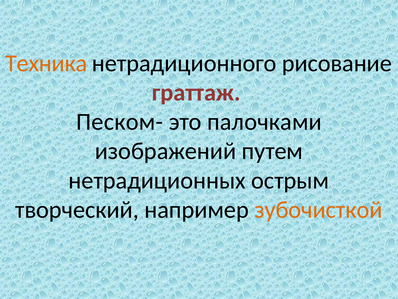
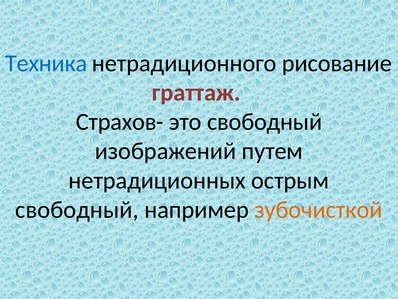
Техника colour: orange -> blue
Песком-: Песком- -> Страхов-
это палочками: палочками -> свободный
творческий at (77, 209): творческий -> свободный
